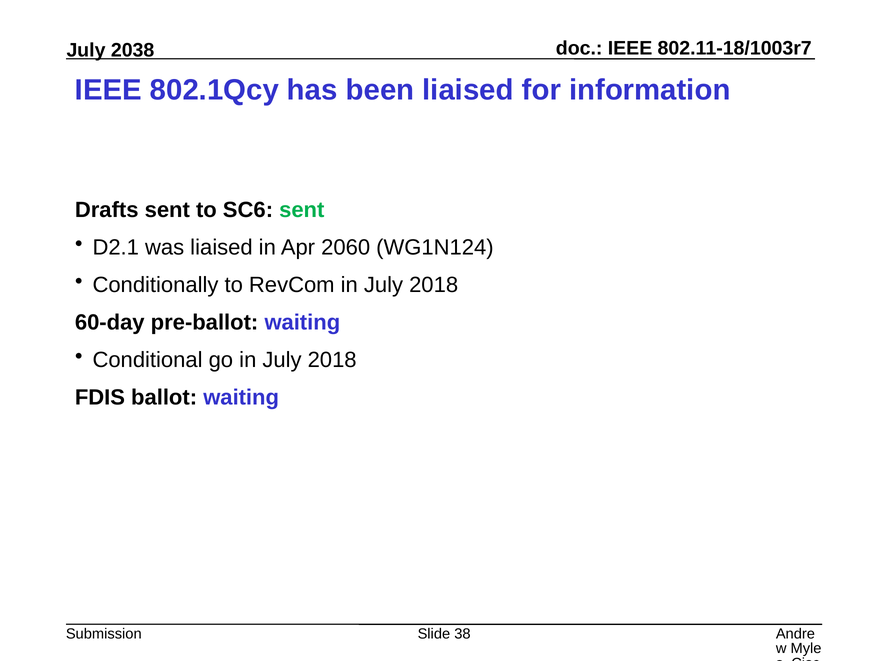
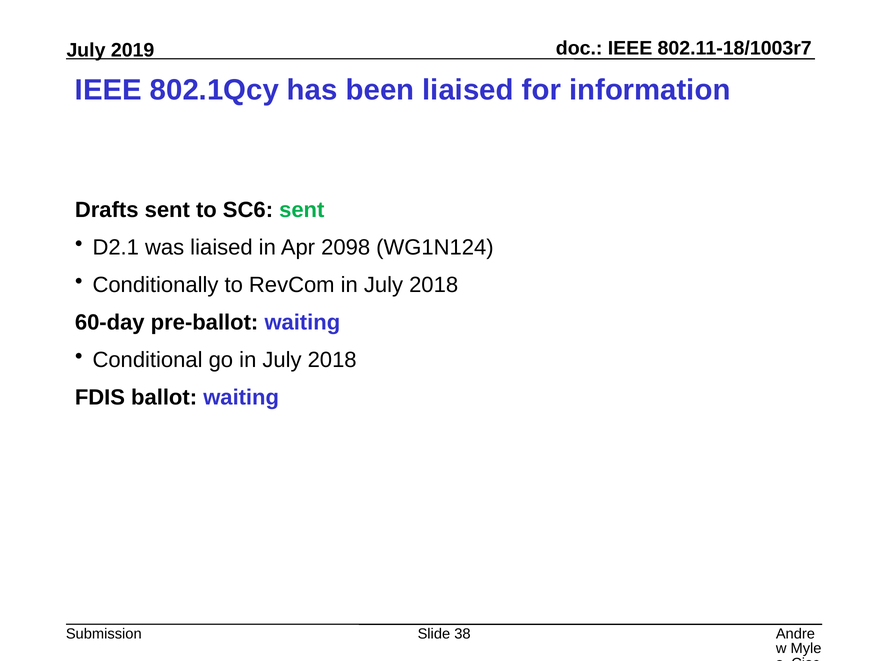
2038: 2038 -> 2019
2060: 2060 -> 2098
